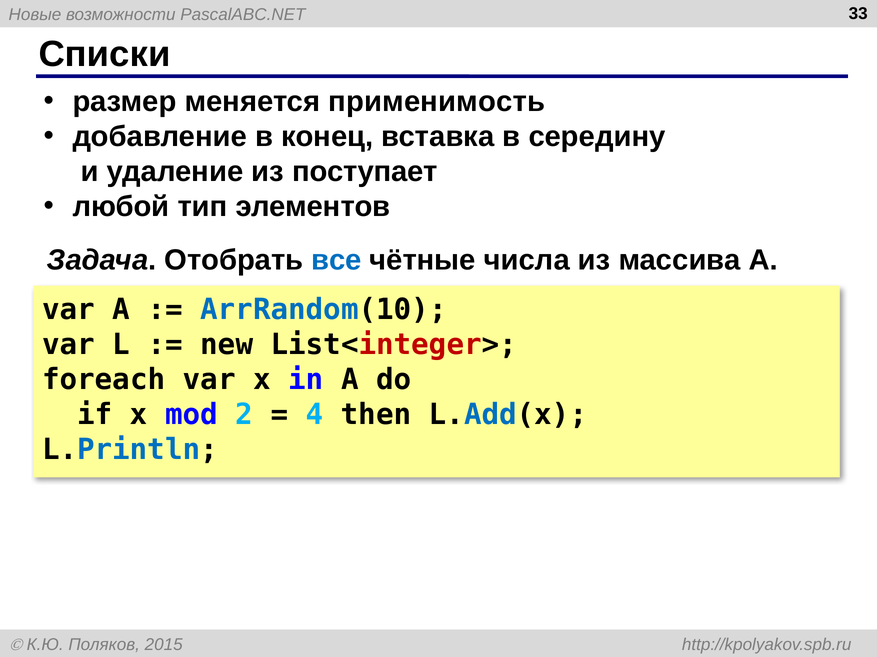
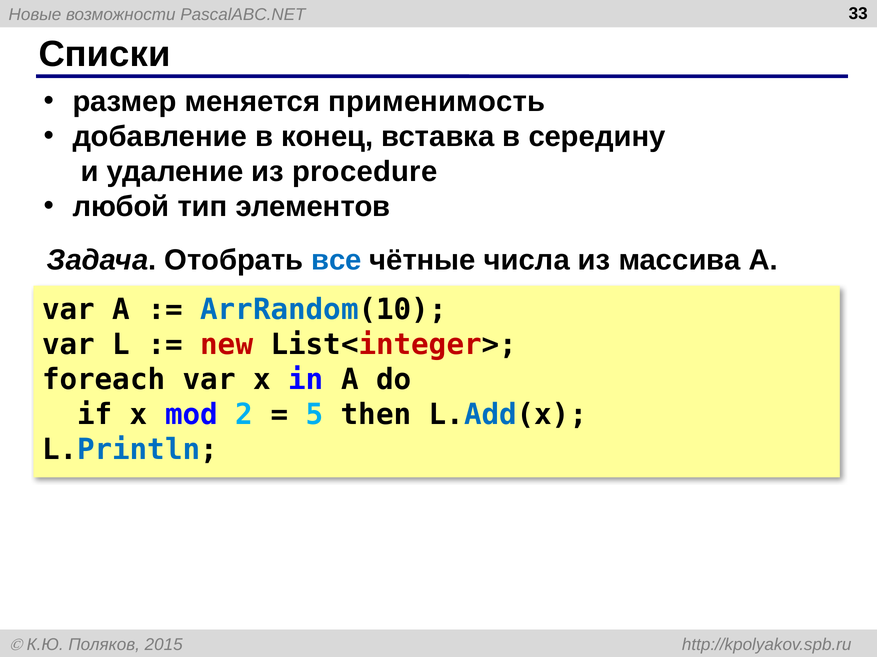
поступает: поступает -> procedure
new colour: black -> red
4: 4 -> 5
